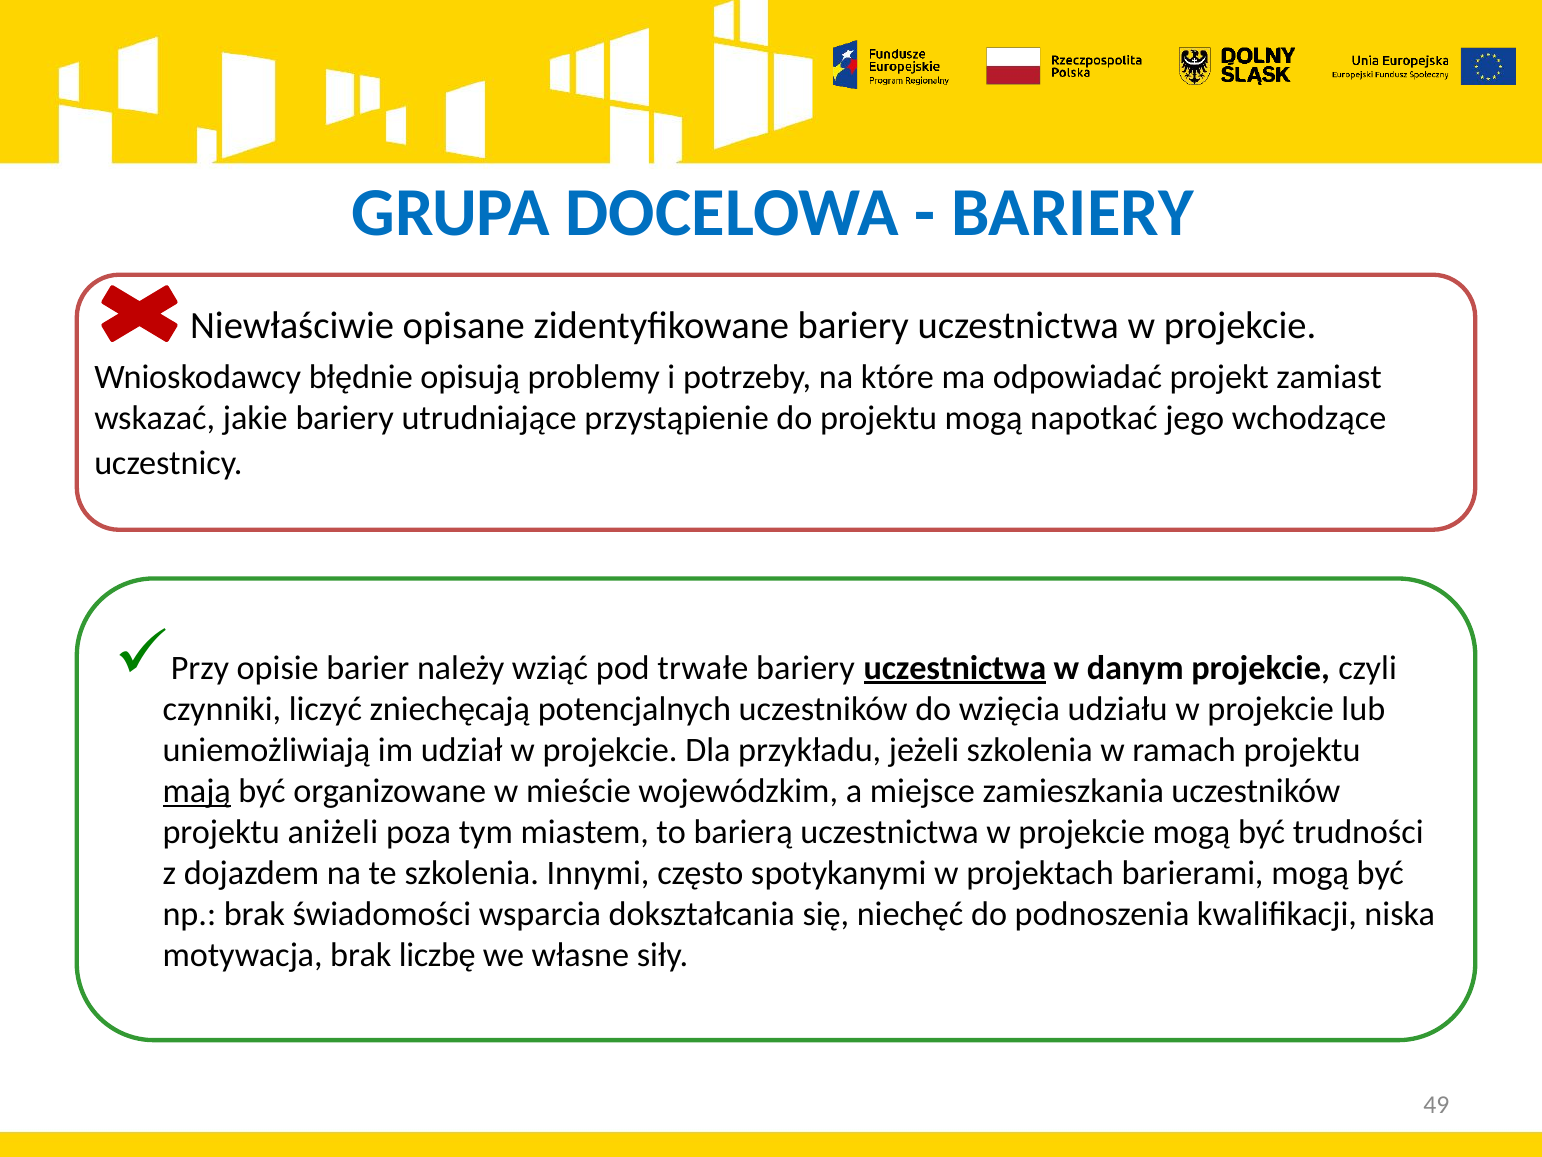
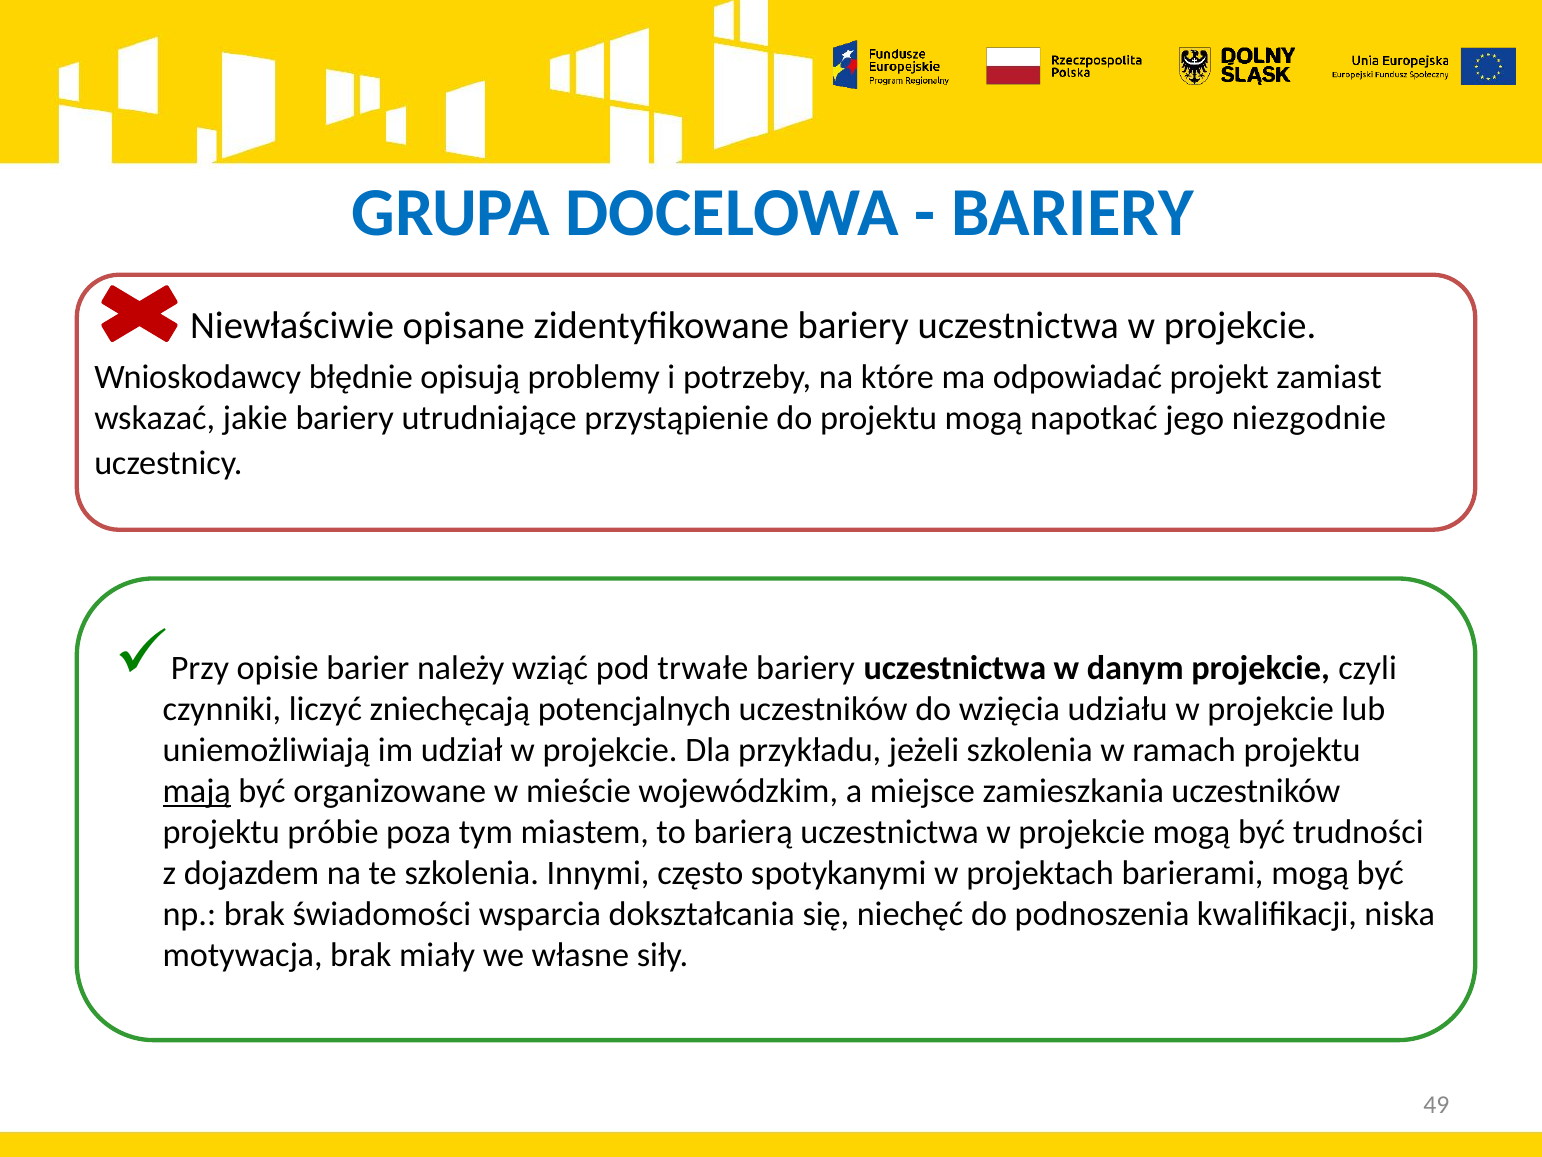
wchodzące: wchodzące -> niezgodnie
uczestnictwa at (955, 667) underline: present -> none
aniżeli: aniżeli -> próbie
liczbę: liczbę -> miały
